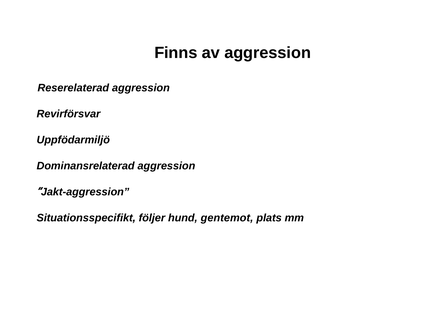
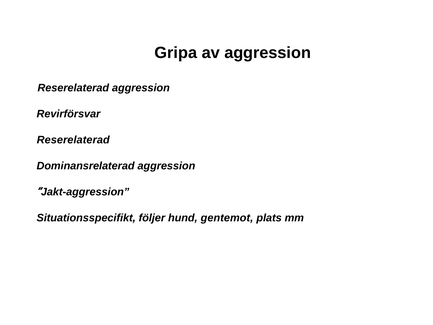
Finns: Finns -> Gripa
Uppfödarmiljö at (73, 140): Uppfödarmiljö -> Reserelaterad
